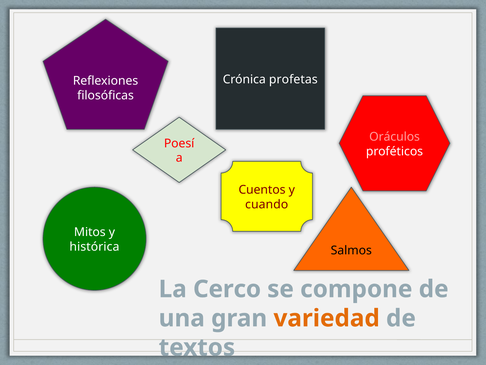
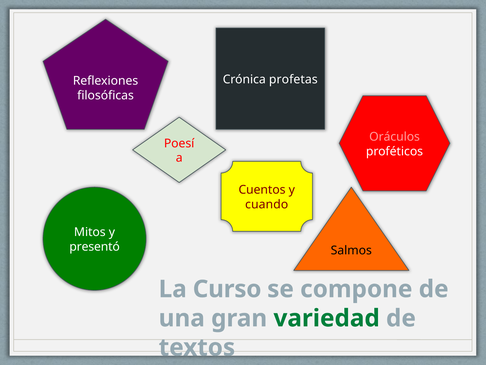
histórica: histórica -> presentó
Cerco: Cerco -> Curso
variedad colour: orange -> green
